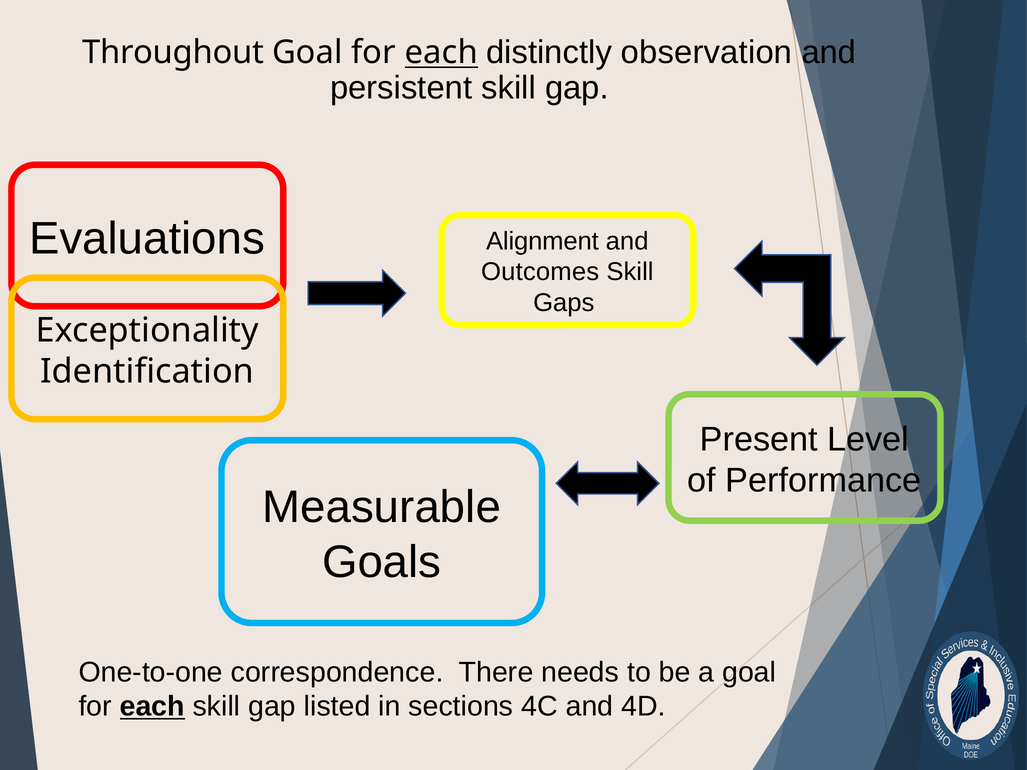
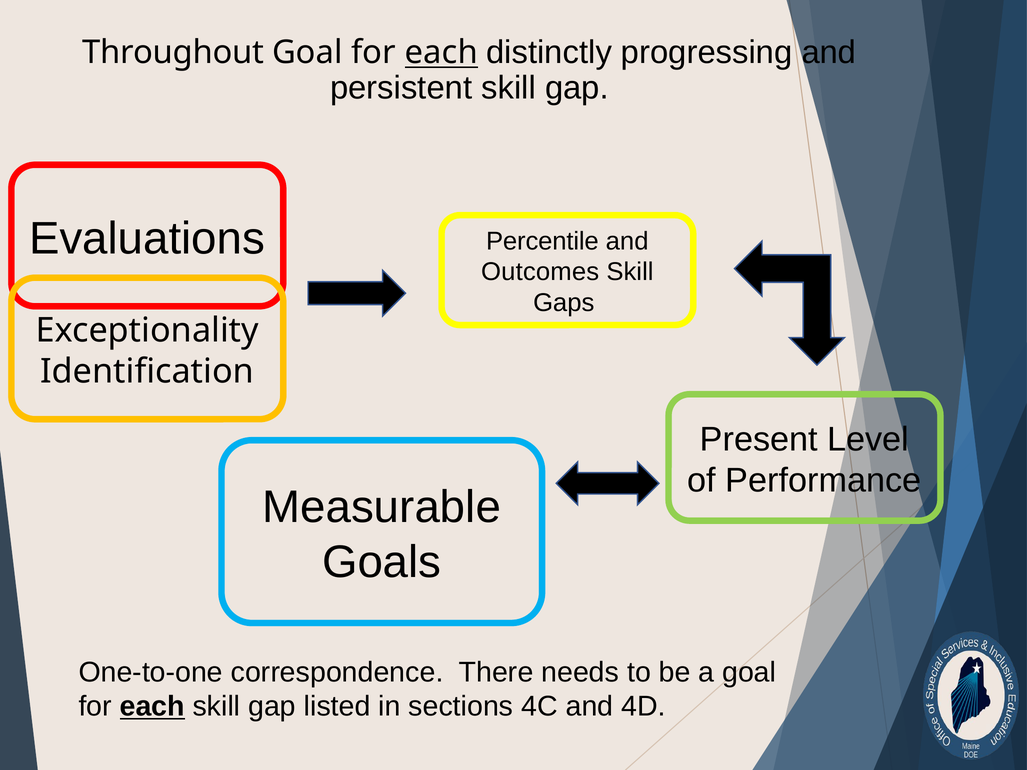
observation: observation -> progressing
Alignment: Alignment -> Percentile
